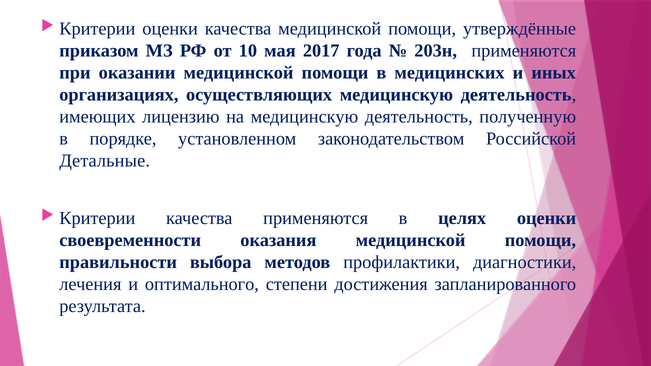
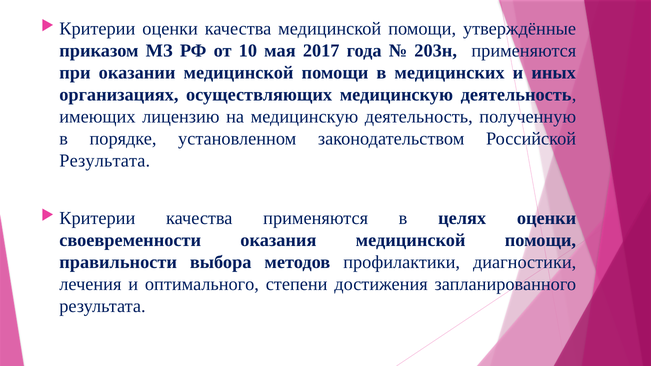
Детальные at (105, 161): Детальные -> Результата
